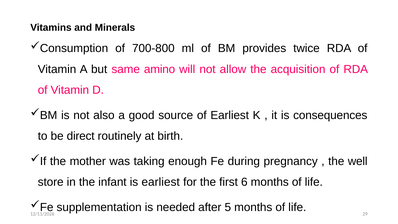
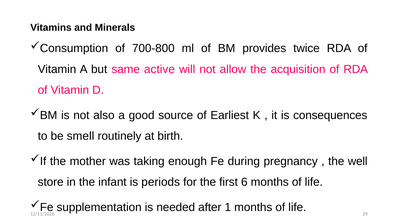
amino: amino -> active
direct: direct -> smell
is earliest: earliest -> periods
5: 5 -> 1
